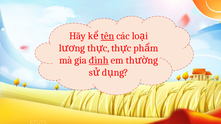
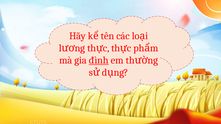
tên underline: present -> none
